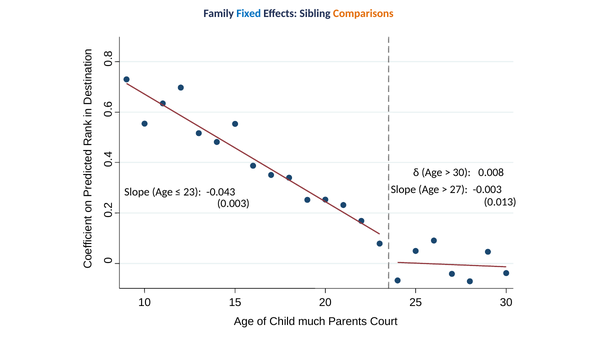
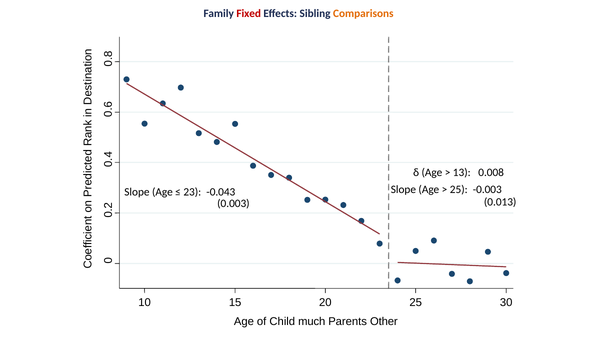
Fixed colour: blue -> red
30 at (462, 172): 30 -> 13
27 at (459, 189): 27 -> 25
Court: Court -> Other
